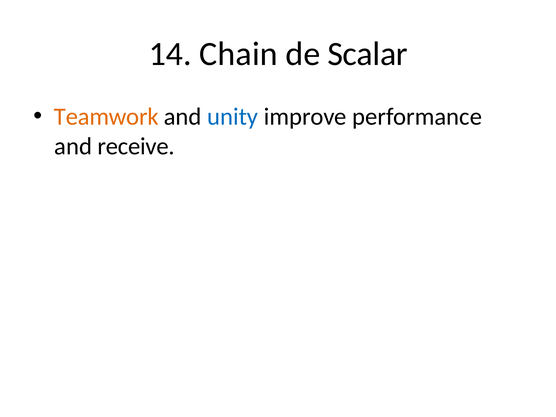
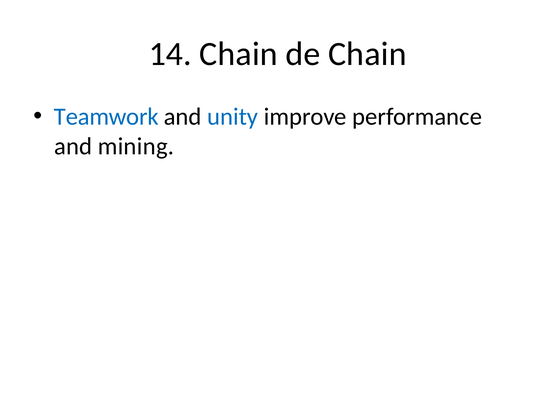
de Scalar: Scalar -> Chain
Teamwork colour: orange -> blue
receive: receive -> mining
